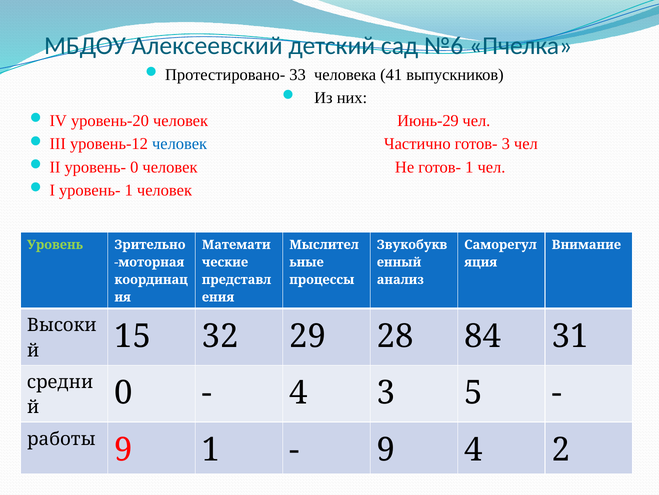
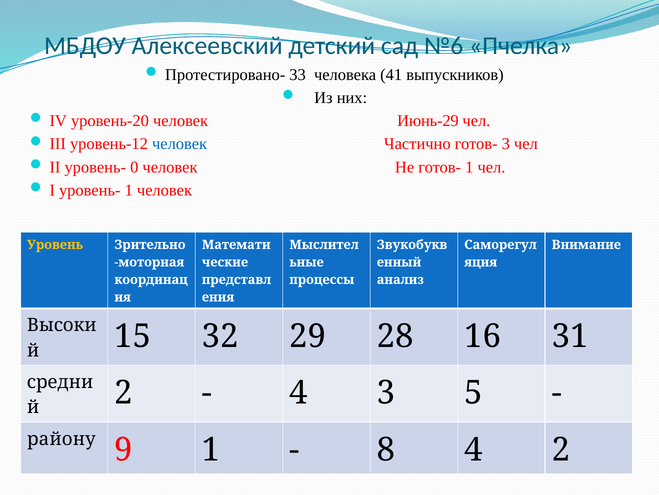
Уровень colour: light green -> yellow
84: 84 -> 16
0 at (124, 392): 0 -> 2
работы: работы -> району
9 at (386, 449): 9 -> 8
